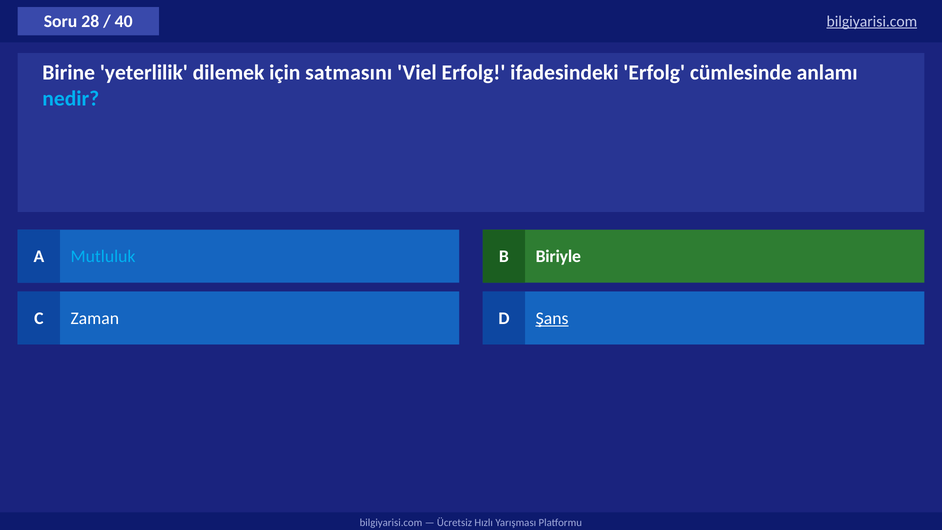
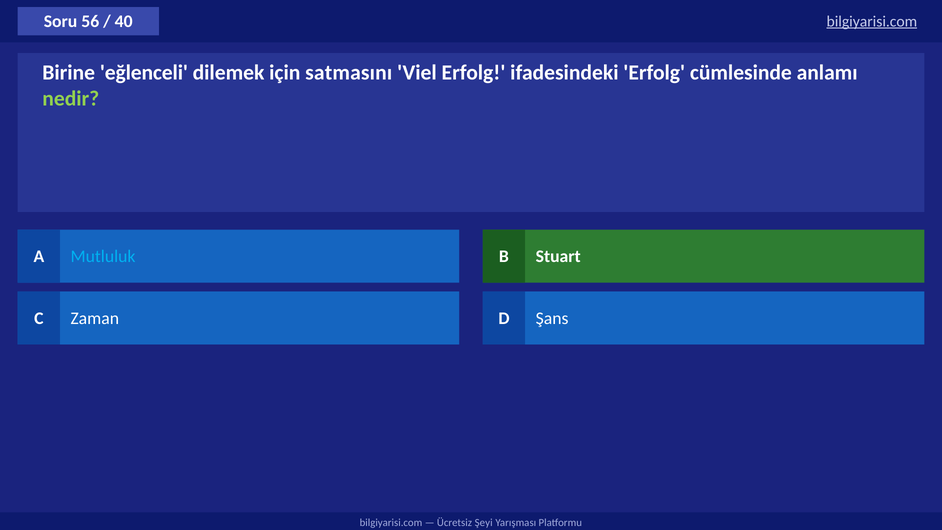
28: 28 -> 56
yeterlilik: yeterlilik -> eğlenceli
nedir colour: light blue -> light green
Biriyle: Biriyle -> Stuart
Şans underline: present -> none
Hızlı: Hızlı -> Şeyi
